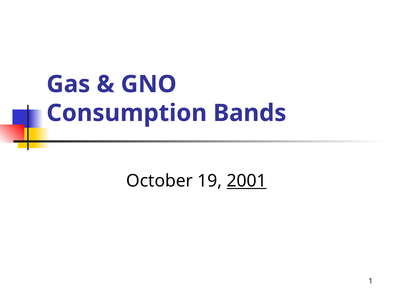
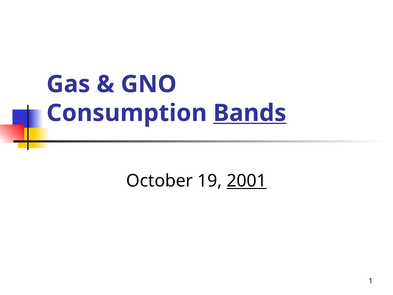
Bands underline: none -> present
